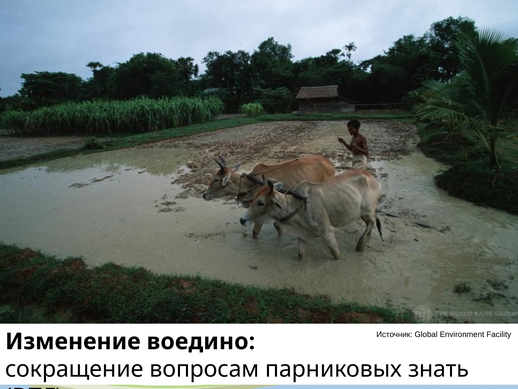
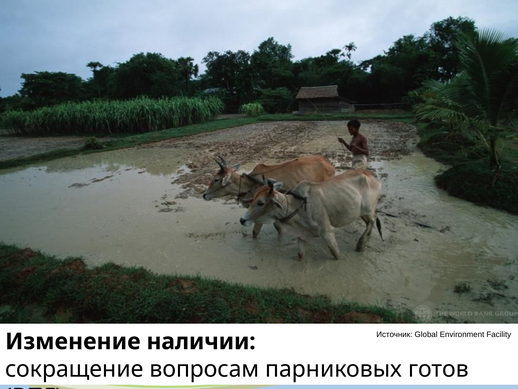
воедино: воедино -> наличии
знать: знать -> готов
